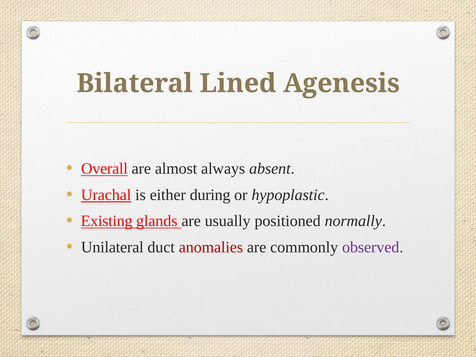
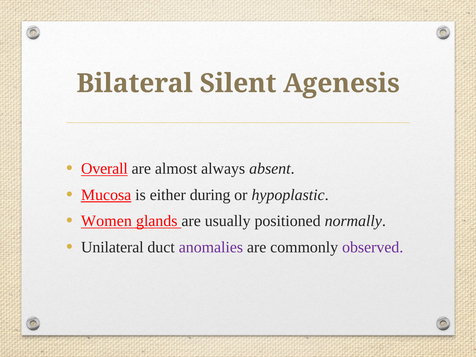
Lined: Lined -> Silent
Urachal: Urachal -> Mucosa
Existing: Existing -> Women
anomalies colour: red -> purple
